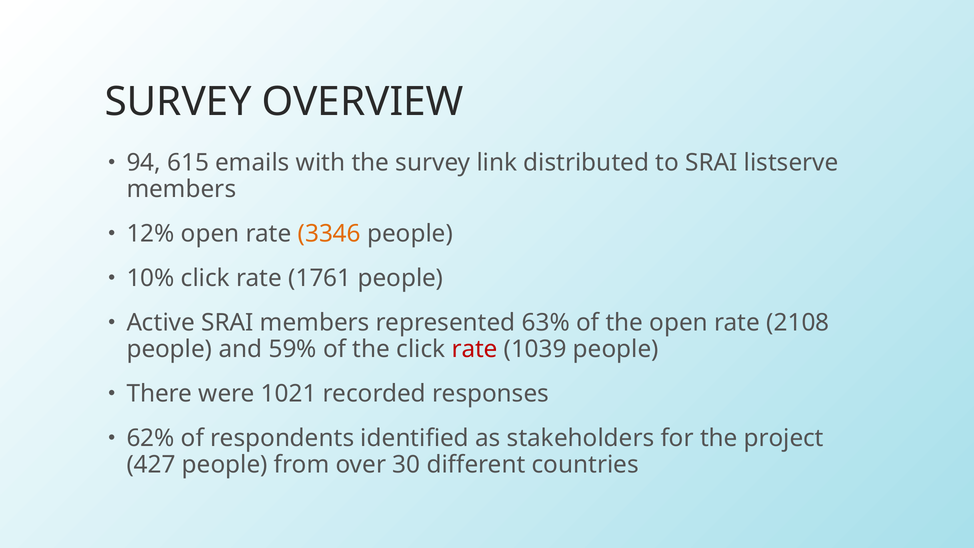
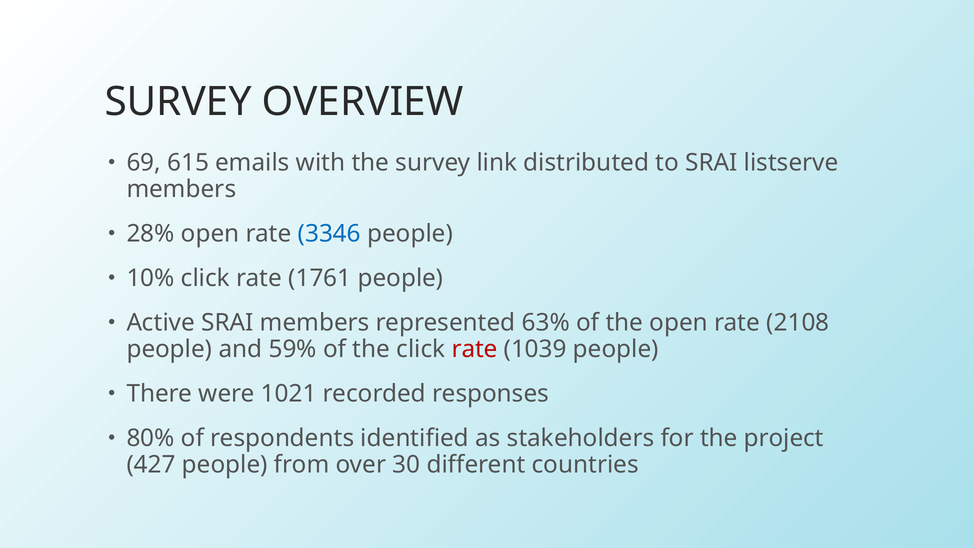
94: 94 -> 69
12%: 12% -> 28%
3346 colour: orange -> blue
62%: 62% -> 80%
